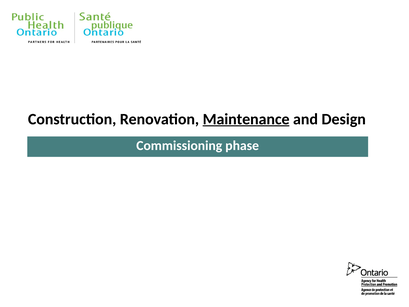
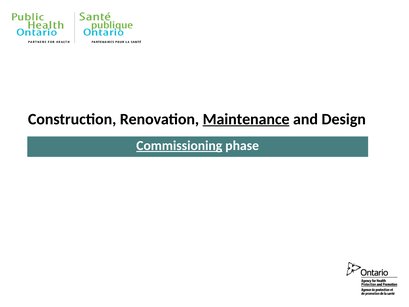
Commissioning underline: none -> present
